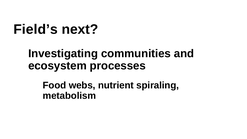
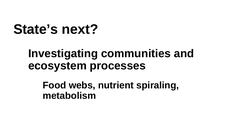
Field’s: Field’s -> State’s
